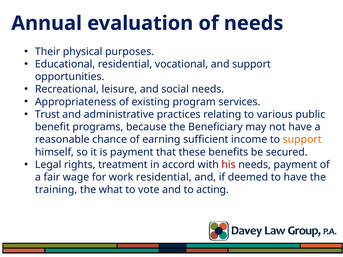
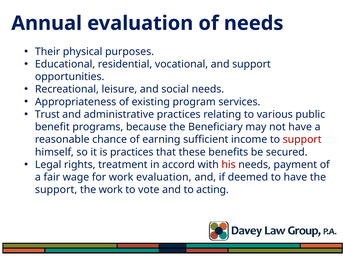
support at (302, 140) colour: orange -> red
is payment: payment -> practices
work residential: residential -> evaluation
training at (56, 190): training -> support
the what: what -> work
